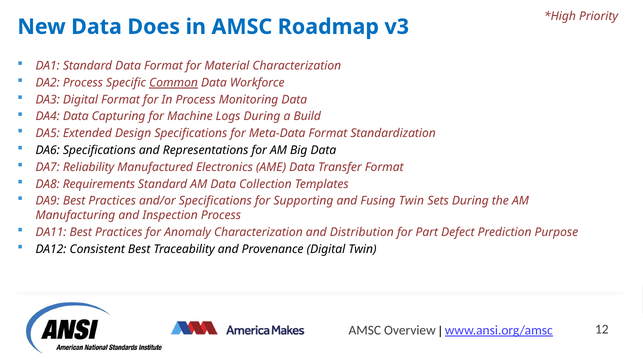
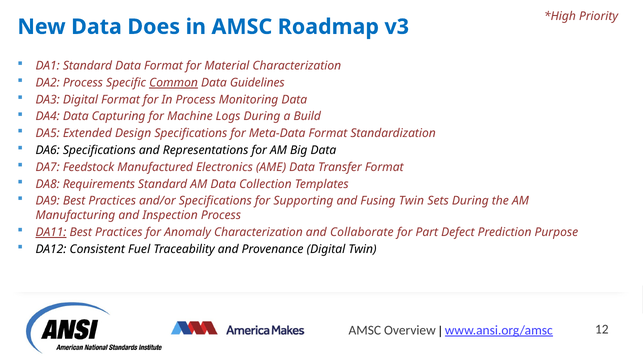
Workforce: Workforce -> Guidelines
Reliability: Reliability -> Feedstock
DA11 underline: none -> present
Distribution: Distribution -> Collaborate
Consistent Best: Best -> Fuel
